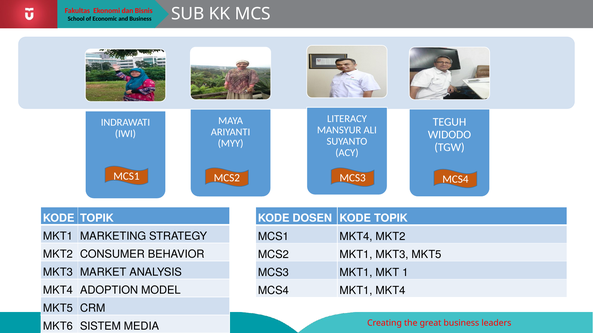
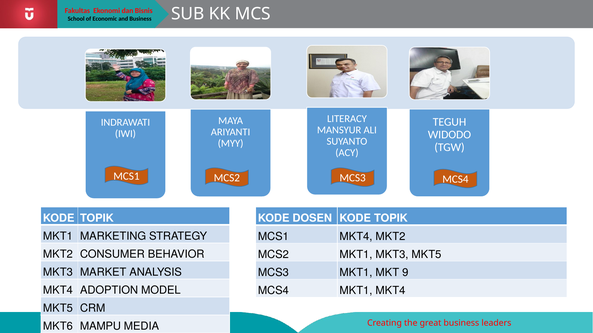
1: 1 -> 9
SISTEM: SISTEM -> MAMPU
